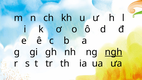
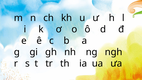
ngh underline: present -> none
